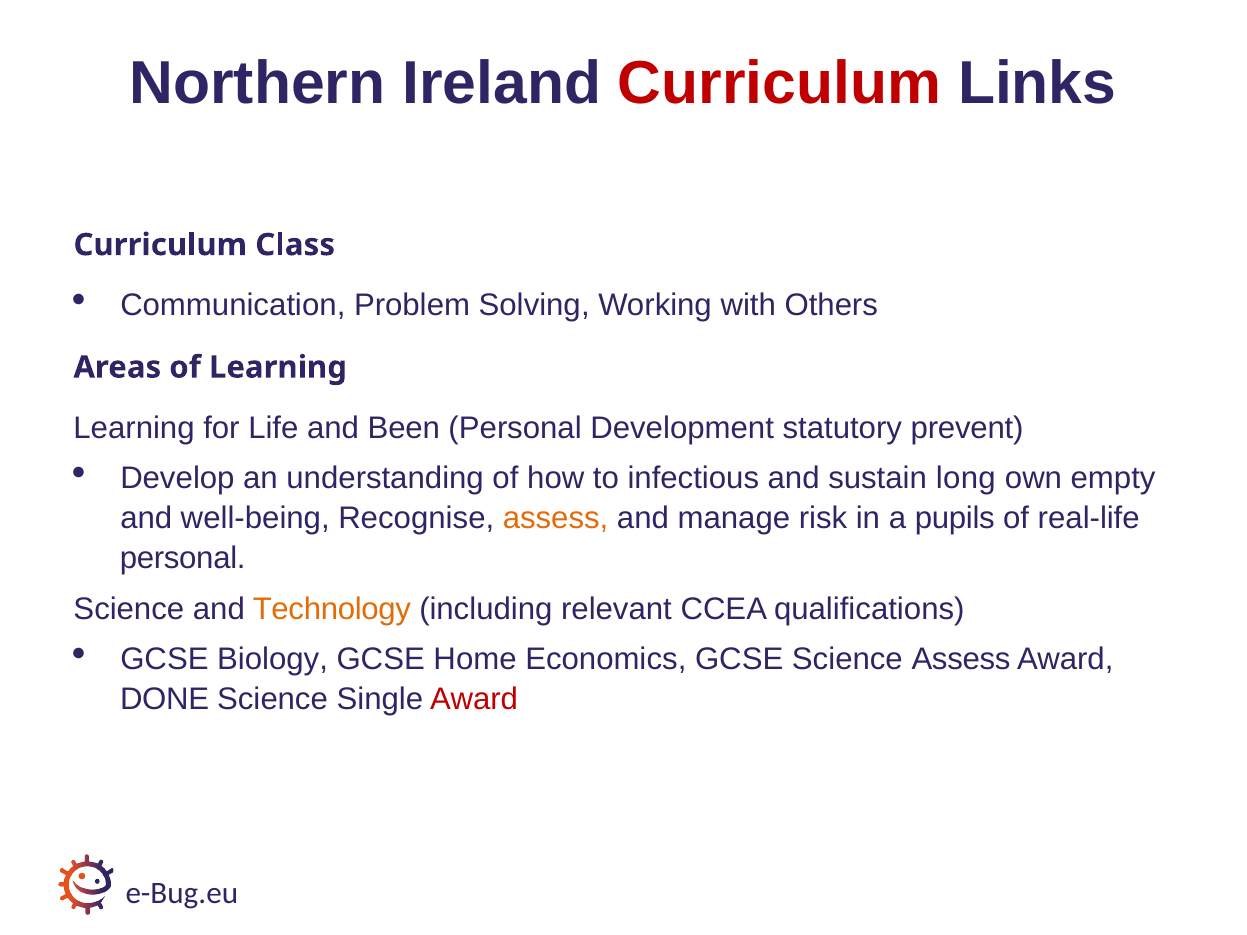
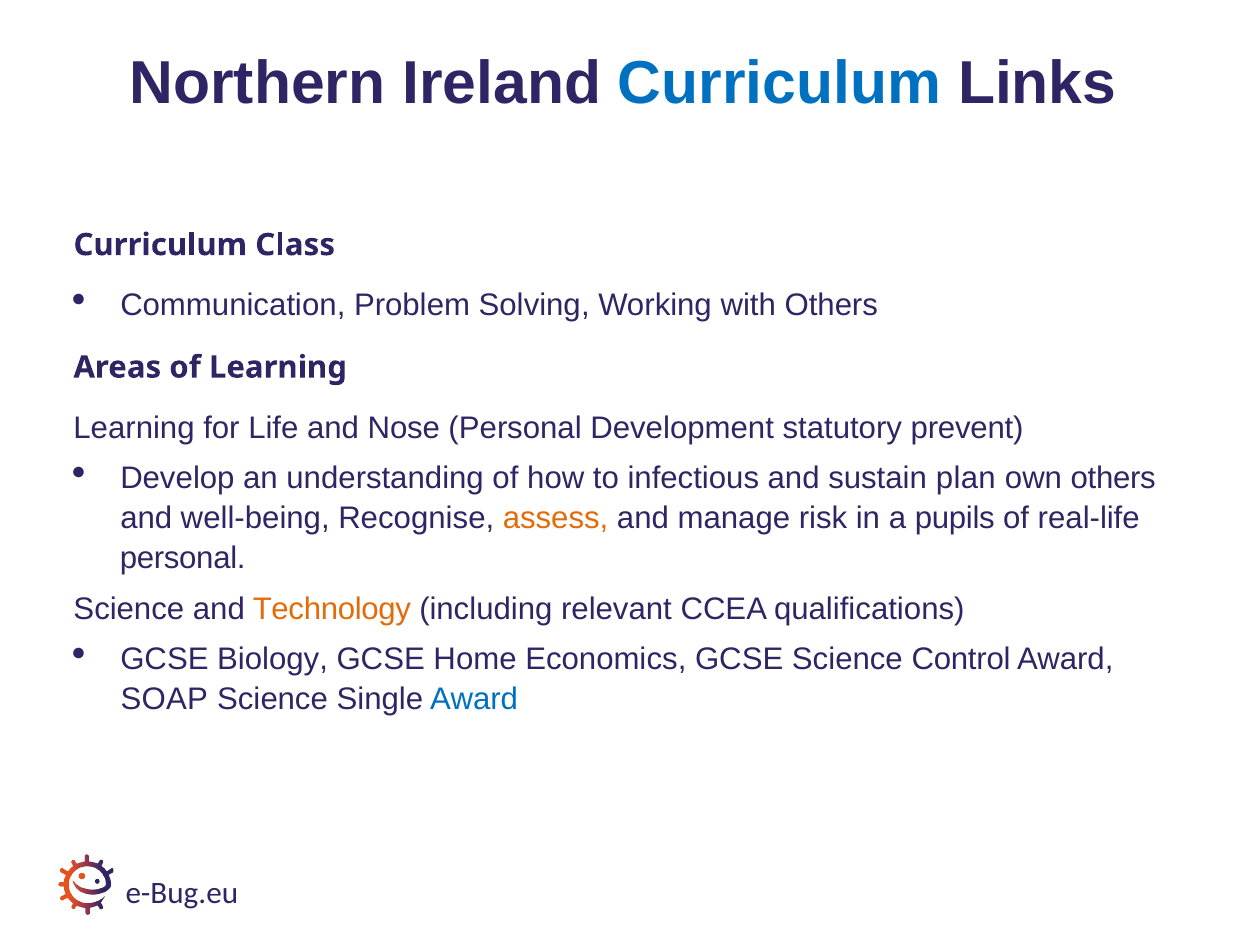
Curriculum at (780, 84) colour: red -> blue
Been: Been -> Nose
long: long -> plan
own empty: empty -> others
Science Assess: Assess -> Control
DONE: DONE -> SOAP
Award at (474, 700) colour: red -> blue
